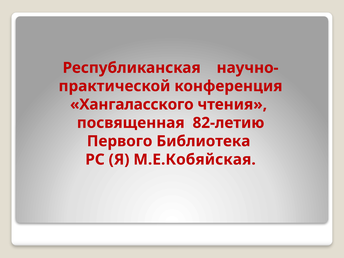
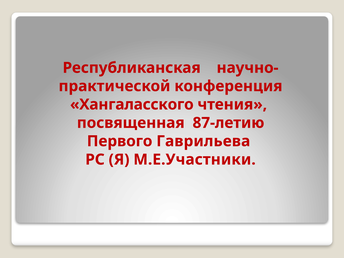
82-летию: 82-летию -> 87-летию
Библиотека: Библиотека -> Гаврильева
М.Е.Кобяйская: М.Е.Кобяйская -> М.Е.Участники
